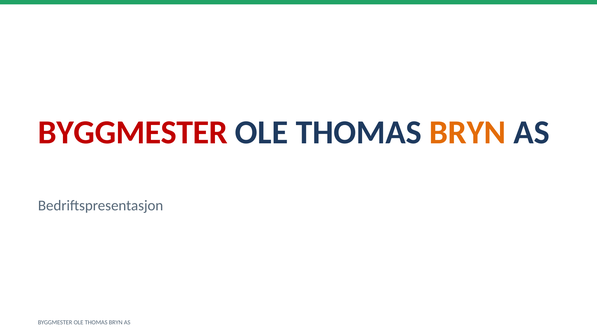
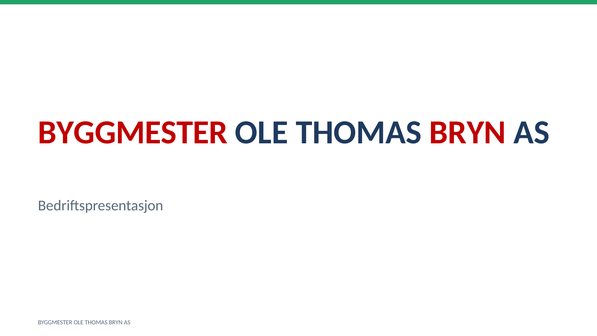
BRYN at (468, 132) colour: orange -> red
